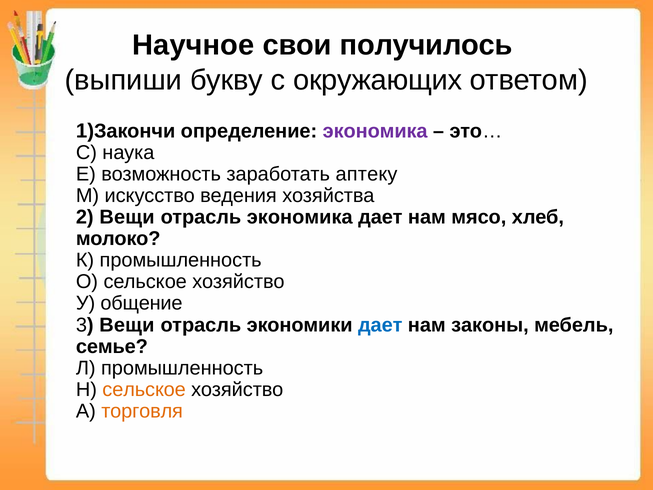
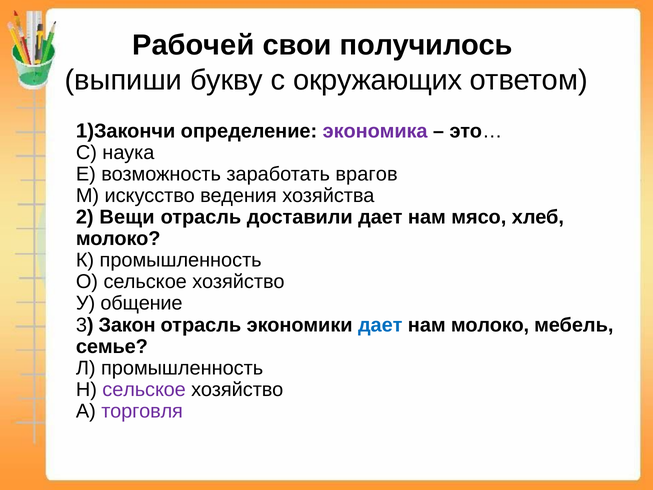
Научное: Научное -> Рабочей
аптеку: аптеку -> врагов
отрасль экономика: экономика -> доставили
3 Вещи: Вещи -> Закон
нам законы: законы -> молоко
сельское at (144, 389) colour: orange -> purple
торговля colour: orange -> purple
